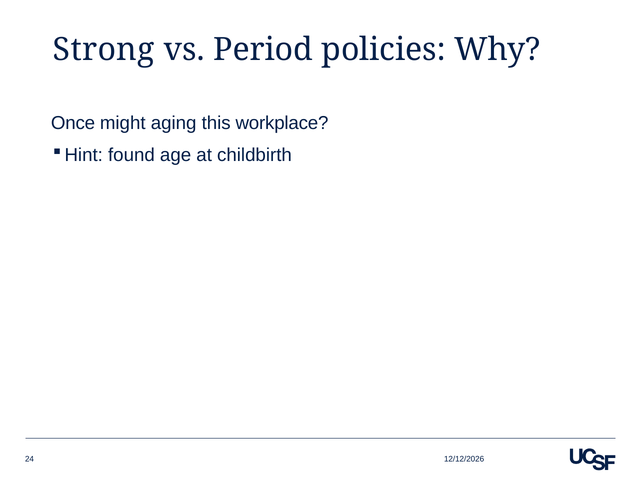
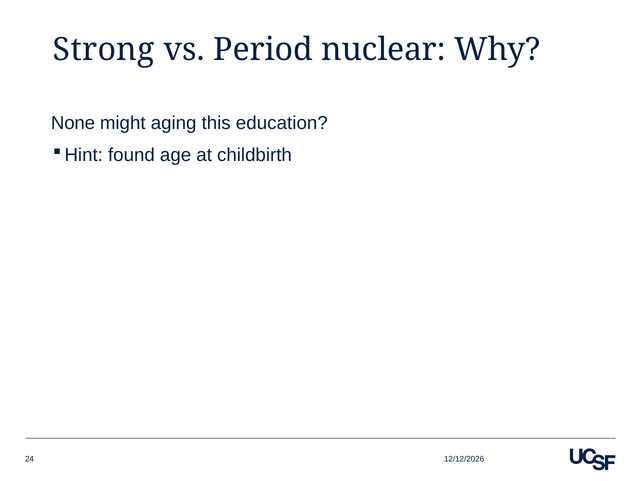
policies: policies -> nuclear
Once: Once -> None
workplace: workplace -> education
